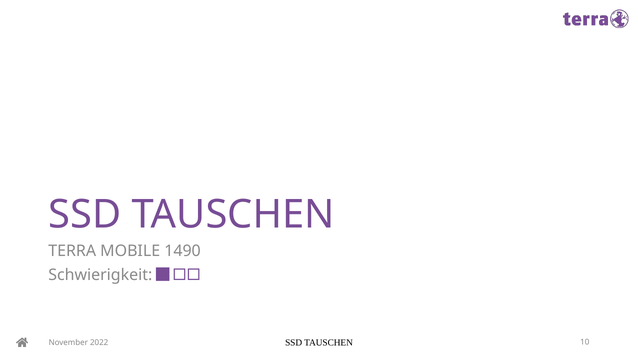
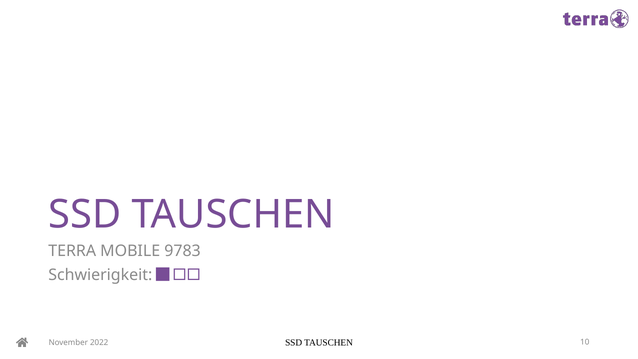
1490: 1490 -> 9783
